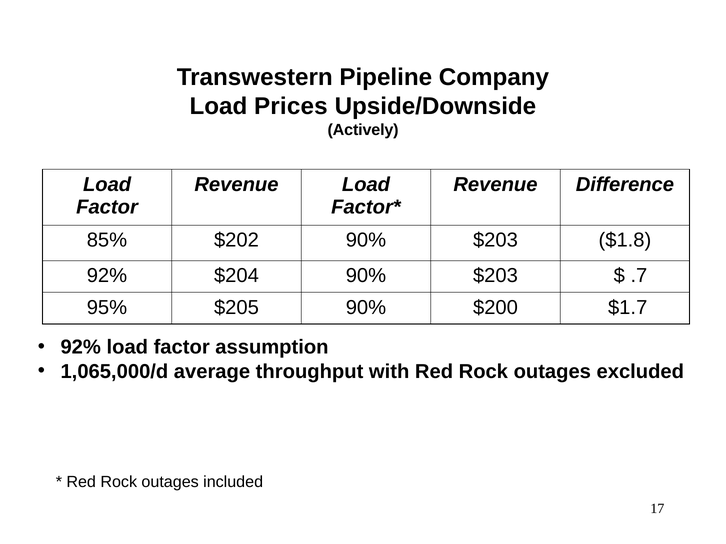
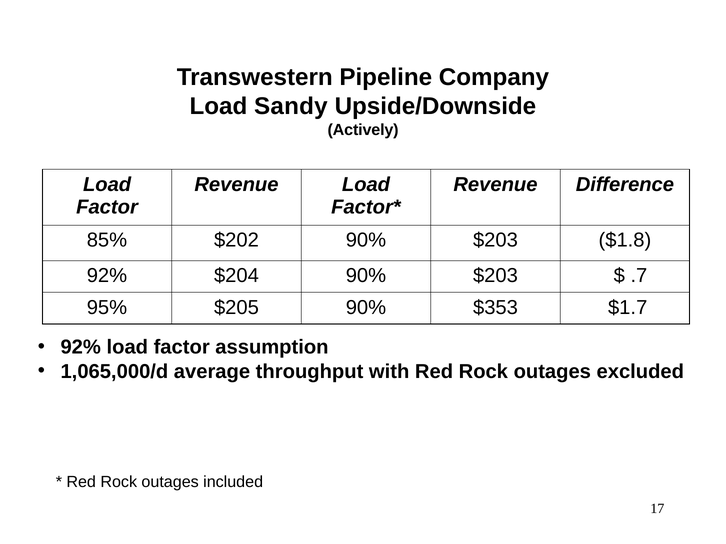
Prices: Prices -> Sandy
$200: $200 -> $353
